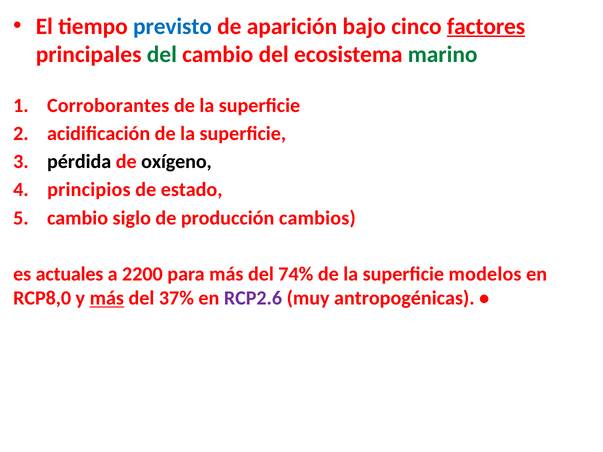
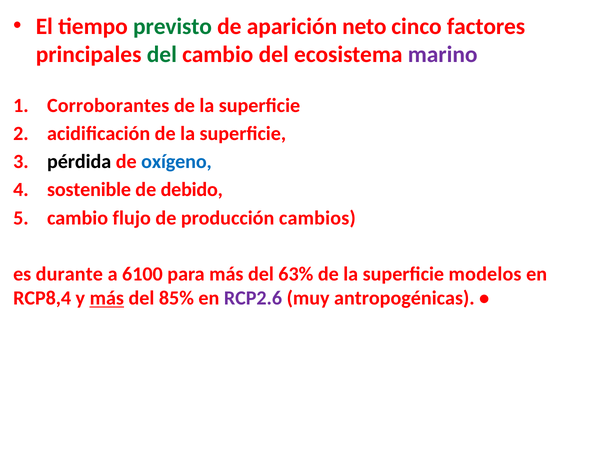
previsto colour: blue -> green
bajo: bajo -> neto
factores underline: present -> none
marino colour: green -> purple
oxígeno colour: black -> blue
principios: principios -> sostenible
estado: estado -> debido
siglo: siglo -> flujo
actuales: actuales -> durante
2200: 2200 -> 6100
74%: 74% -> 63%
RCP8,0: RCP8,0 -> RCP8,4
37%: 37% -> 85%
